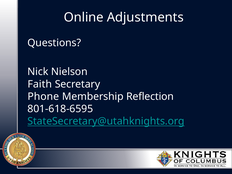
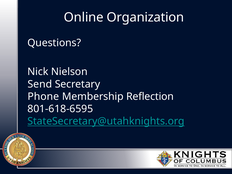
Adjustments: Adjustments -> Organization
Faith: Faith -> Send
